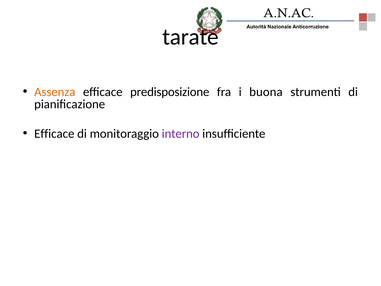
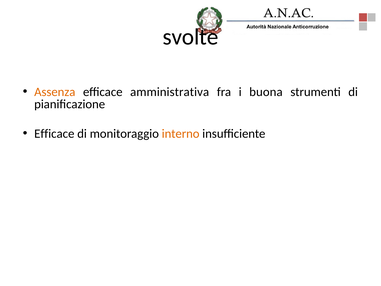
tarate: tarate -> svolte
predisposizione: predisposizione -> amministrativa
interno colour: purple -> orange
